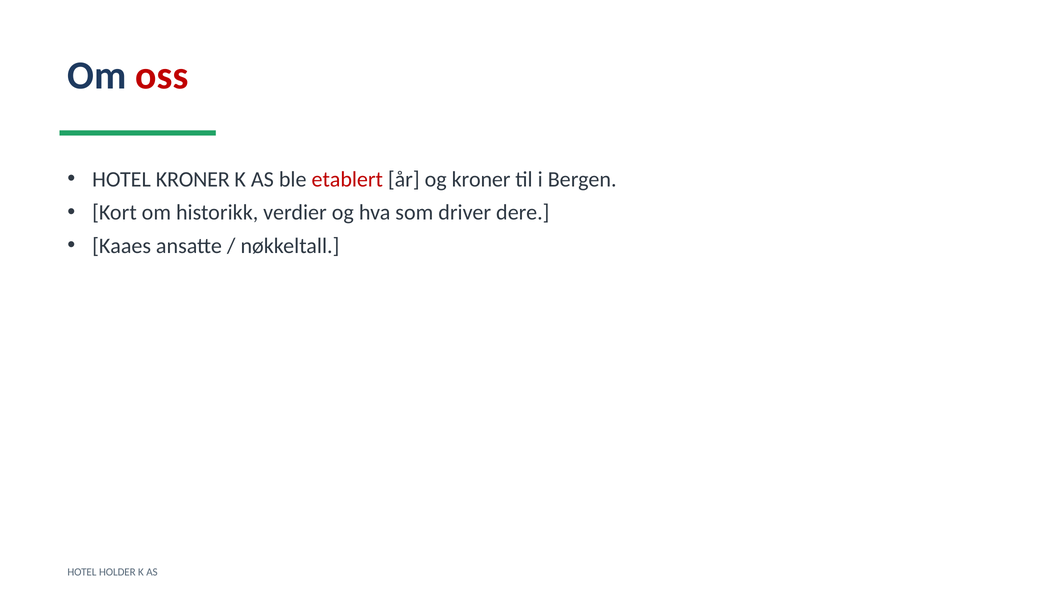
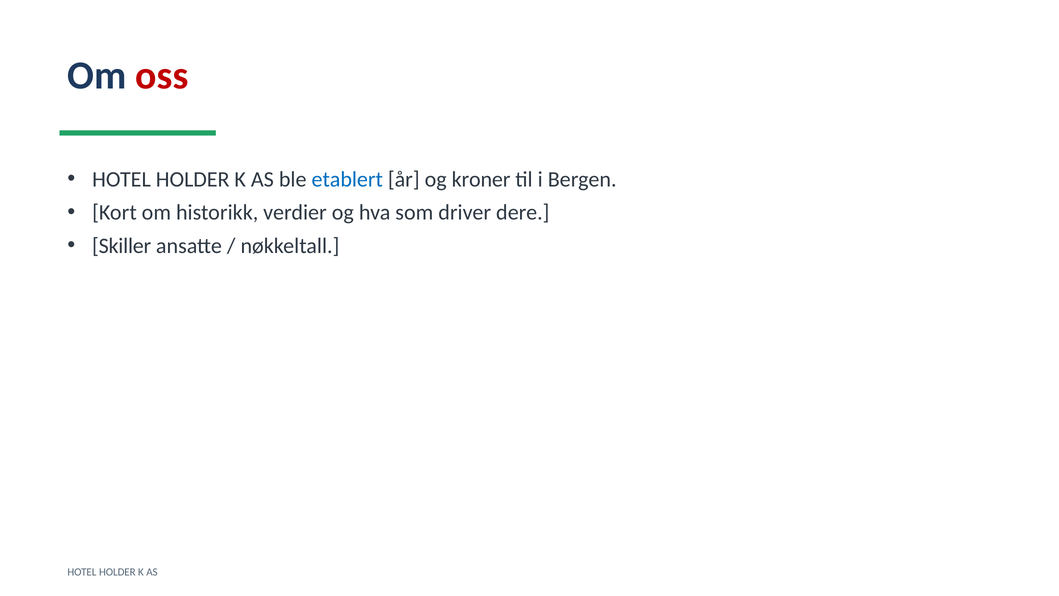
KRONER at (193, 179): KRONER -> HOLDER
etablert colour: red -> blue
Kaaes: Kaaes -> Skiller
